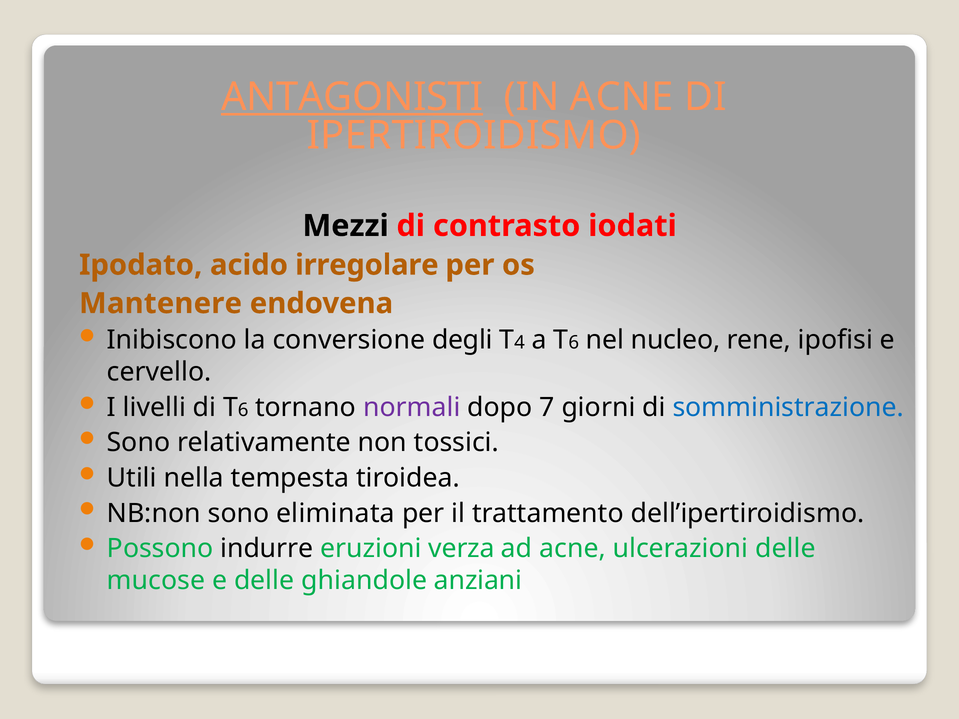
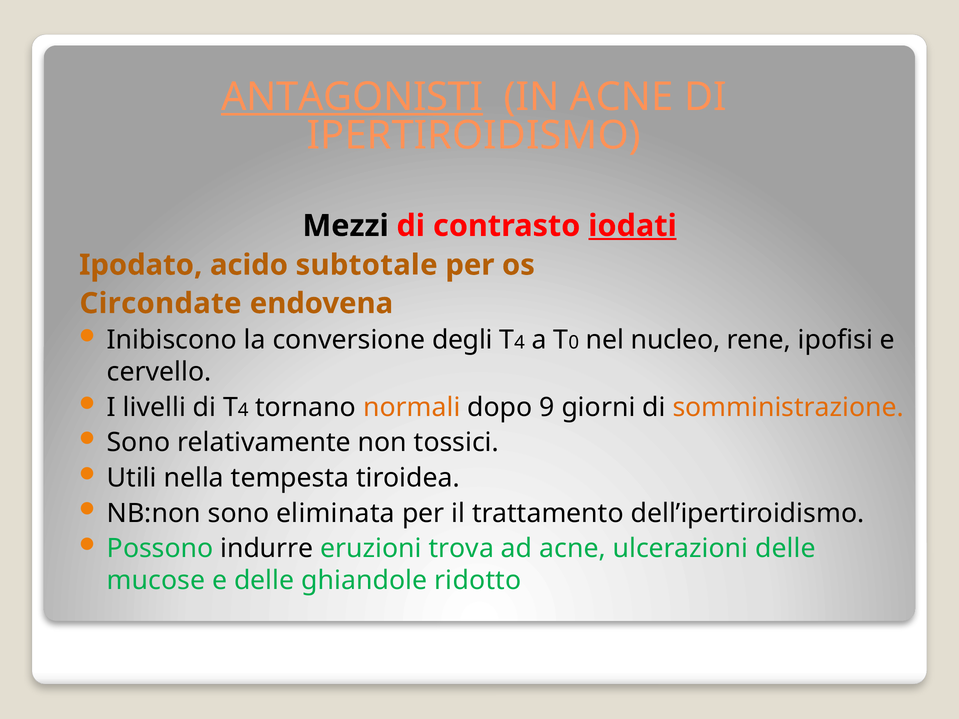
iodati underline: none -> present
irregolare: irregolare -> subtotale
Mantenere: Mantenere -> Circondate
6 at (574, 343): 6 -> 0
6 at (243, 410): 6 -> 4
normali colour: purple -> orange
7: 7 -> 9
somministrazione colour: blue -> orange
verza: verza -> trova
anziani: anziani -> ridotto
